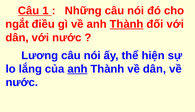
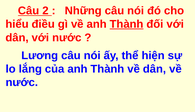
1: 1 -> 2
ngắt: ngắt -> hiểu
anh at (77, 69) underline: present -> none
